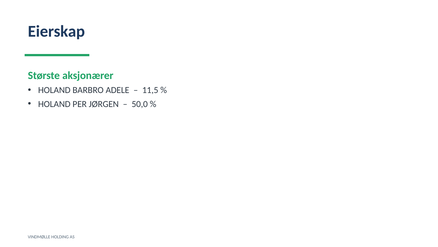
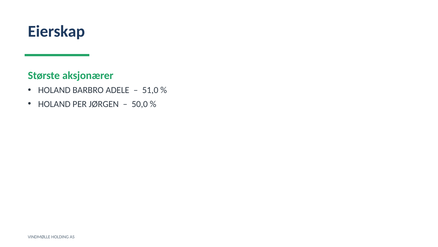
11,5: 11,5 -> 51,0
